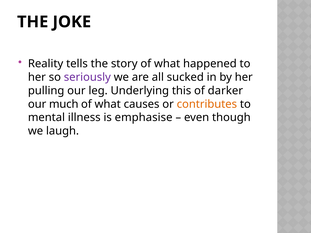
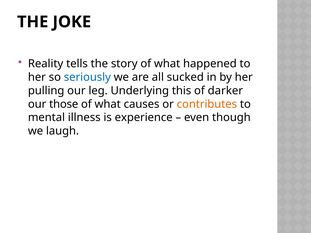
seriously colour: purple -> blue
much: much -> those
emphasise: emphasise -> experience
